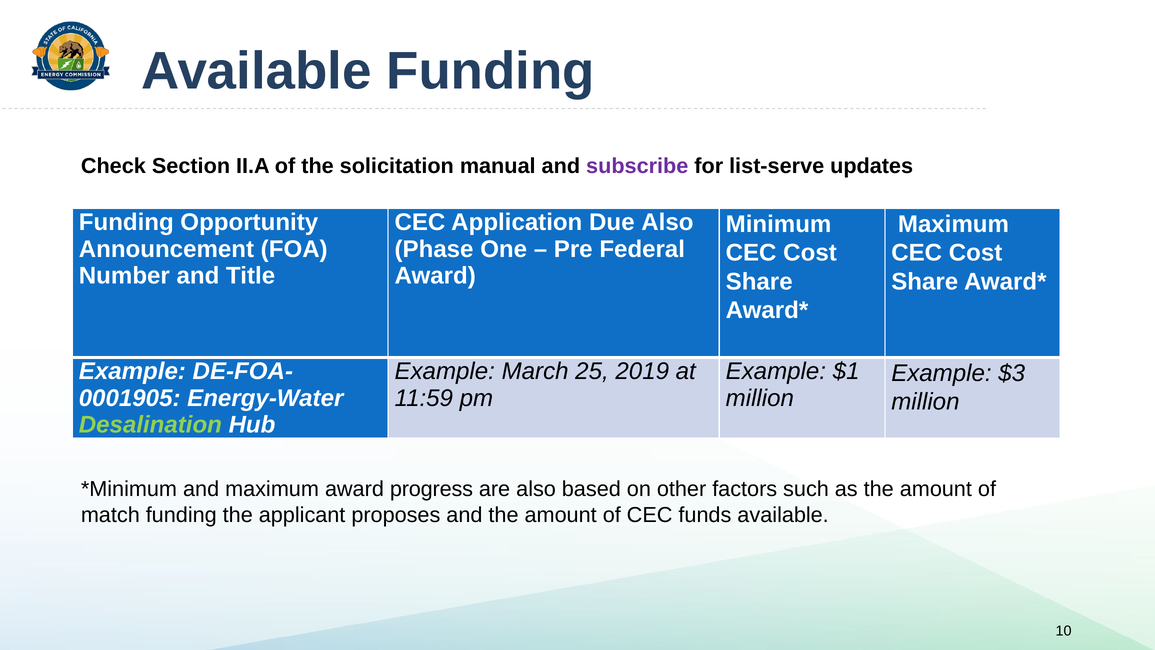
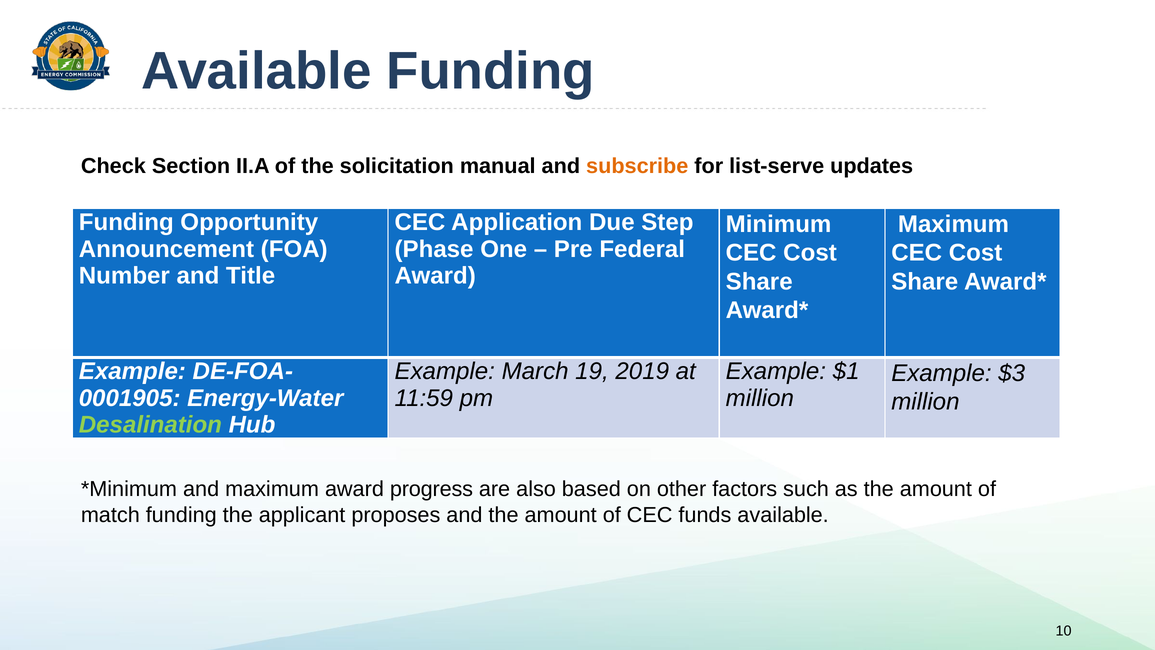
subscribe colour: purple -> orange
Due Also: Also -> Step
25: 25 -> 19
